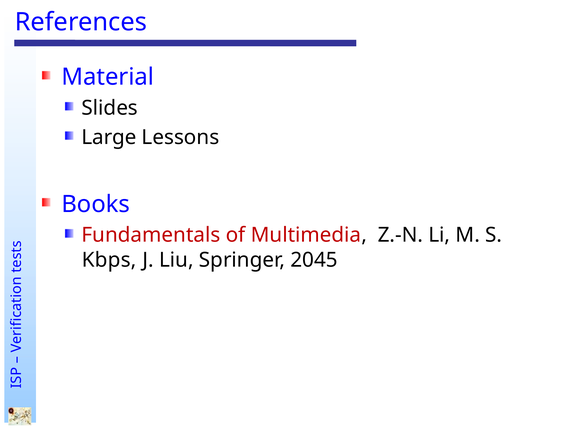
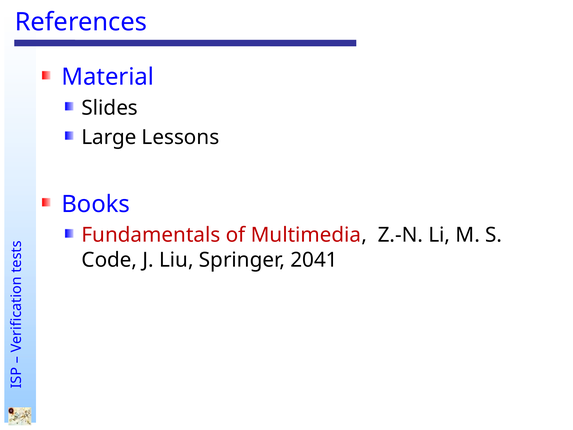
Kbps: Kbps -> Code
2045: 2045 -> 2041
